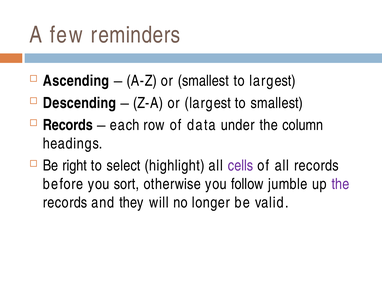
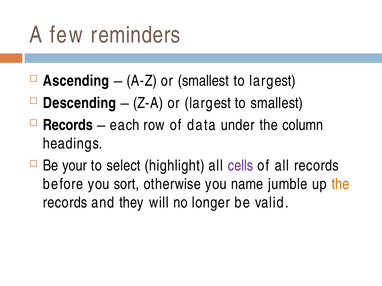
right: right -> your
follow: follow -> name
the at (340, 184) colour: purple -> orange
